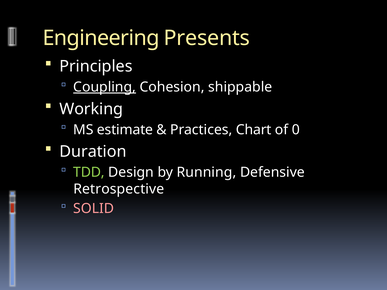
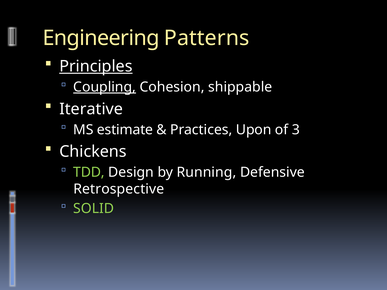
Presents: Presents -> Patterns
Principles underline: none -> present
Working: Working -> Iterative
Chart: Chart -> Upon
0: 0 -> 3
Duration: Duration -> Chickens
SOLID colour: pink -> light green
